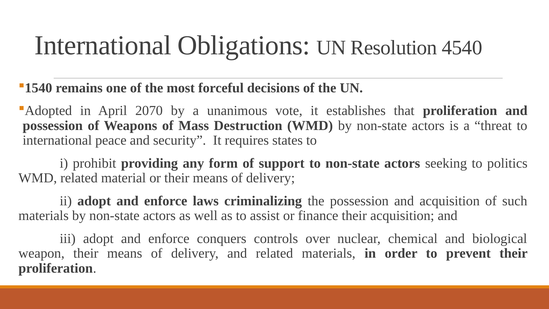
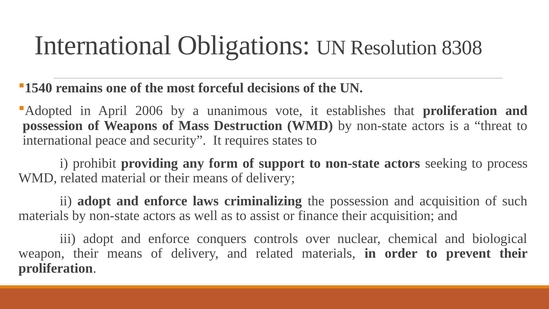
4540: 4540 -> 8308
2070: 2070 -> 2006
politics: politics -> process
